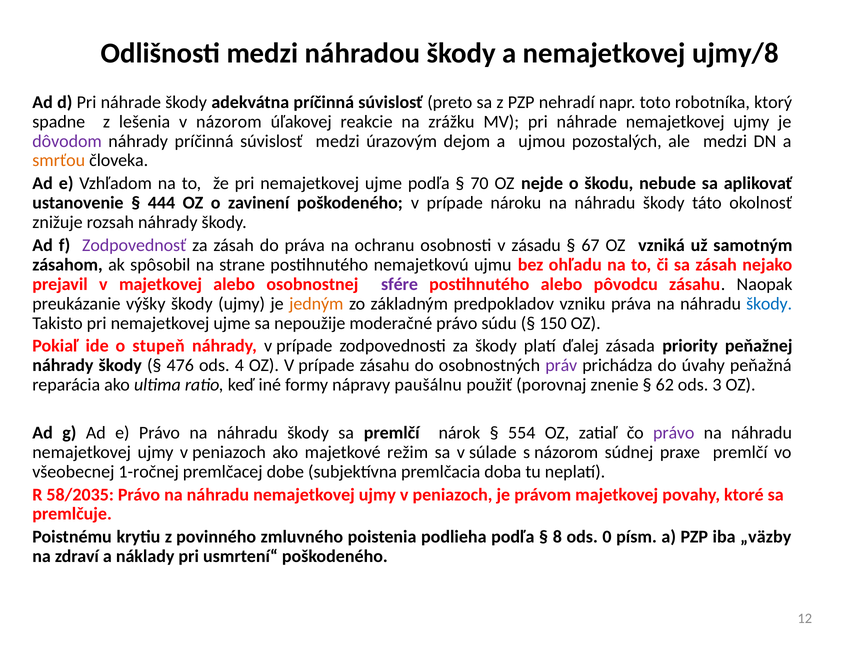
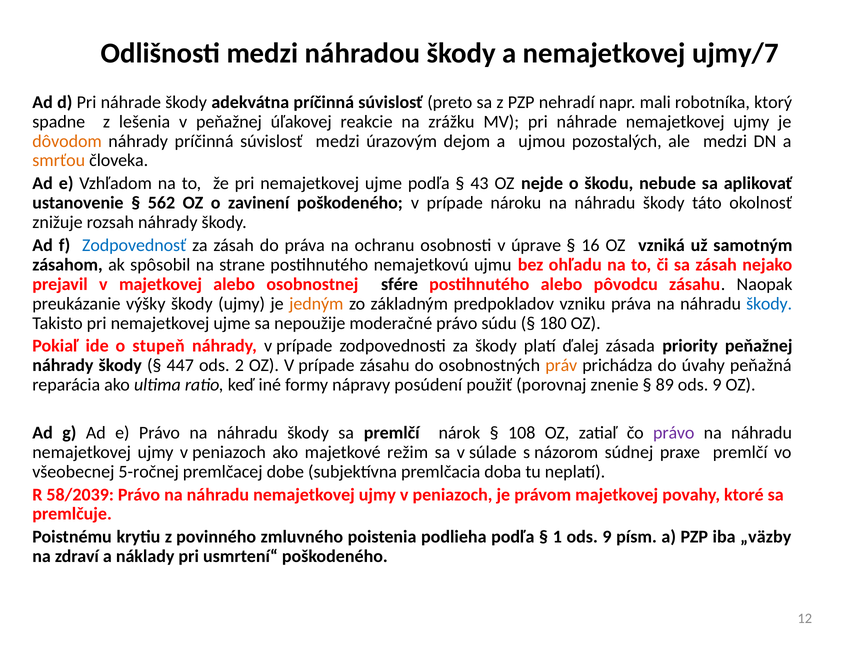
ujmy/8: ujmy/8 -> ujmy/7
toto: toto -> mali
v názorom: názorom -> peňažnej
dôvodom colour: purple -> orange
70: 70 -> 43
444: 444 -> 562
Zodpovednosť colour: purple -> blue
zásadu: zásadu -> úprave
67: 67 -> 16
sfére colour: purple -> black
150: 150 -> 180
476: 476 -> 447
4: 4 -> 2
práv colour: purple -> orange
paušálnu: paušálnu -> posúdení
62: 62 -> 89
3 at (717, 385): 3 -> 9
554: 554 -> 108
1-ročnej: 1-ročnej -> 5-ročnej
58/2035: 58/2035 -> 58/2039
8: 8 -> 1
0 at (607, 537): 0 -> 9
